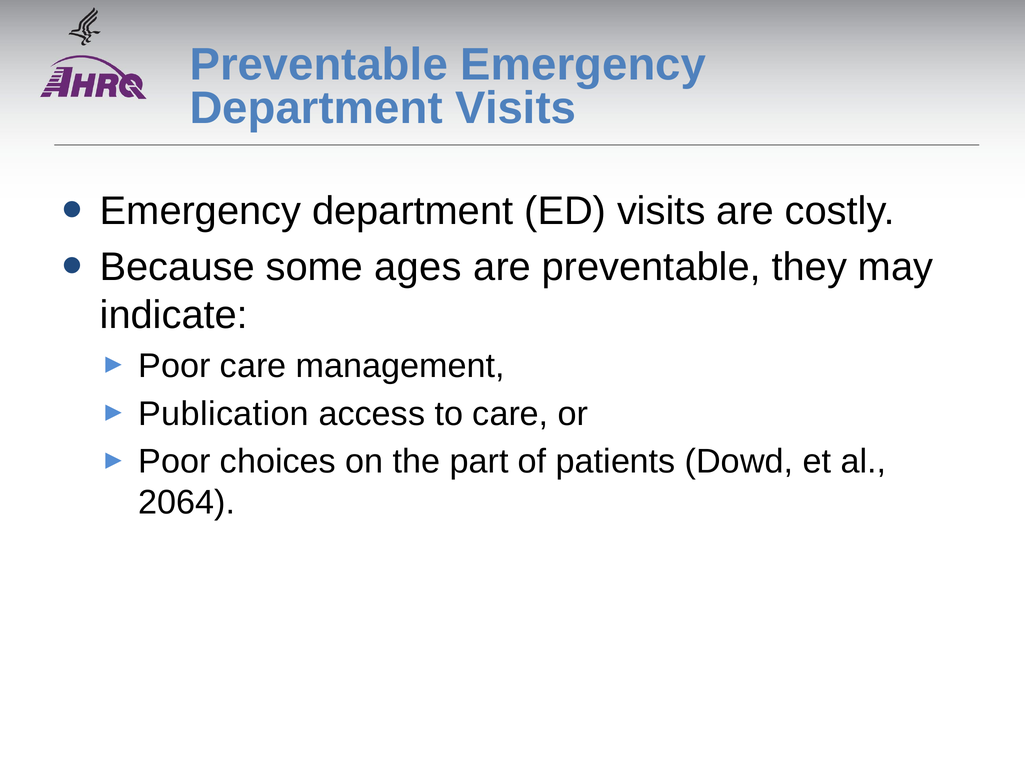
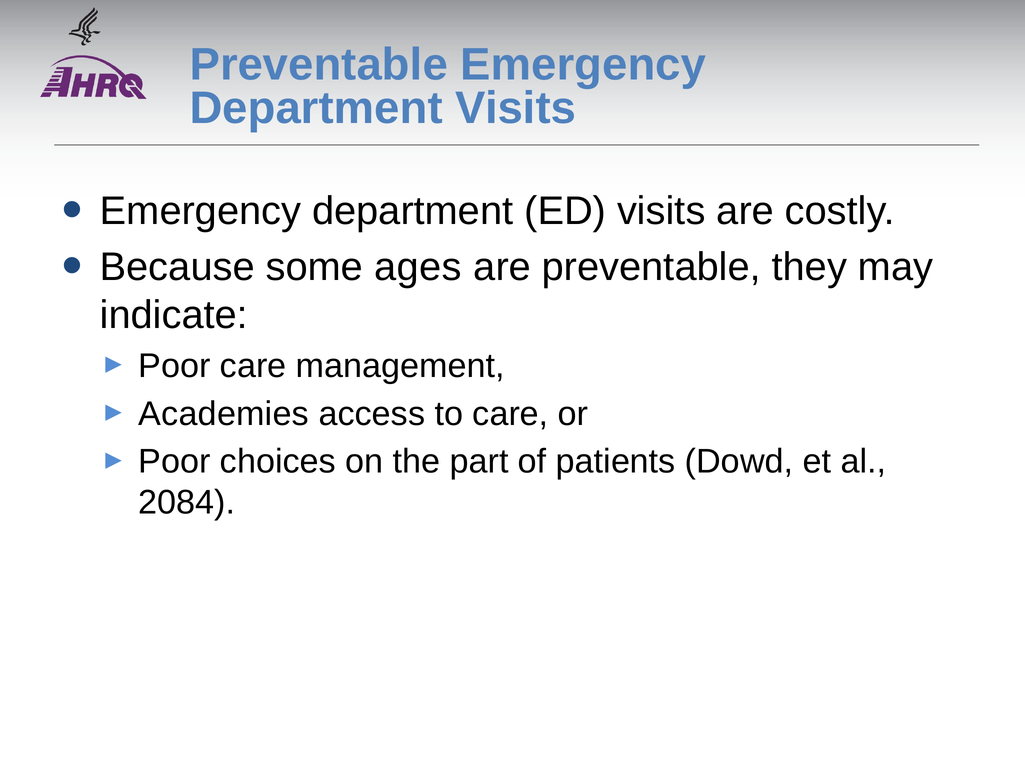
Publication: Publication -> Academies
2064: 2064 -> 2084
